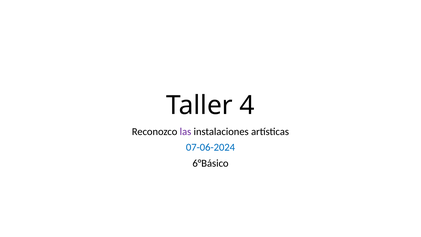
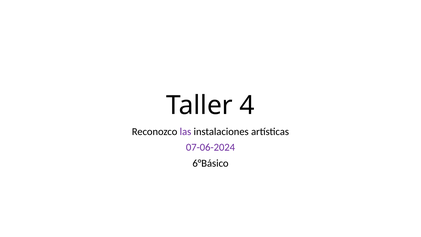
07-06-2024 colour: blue -> purple
